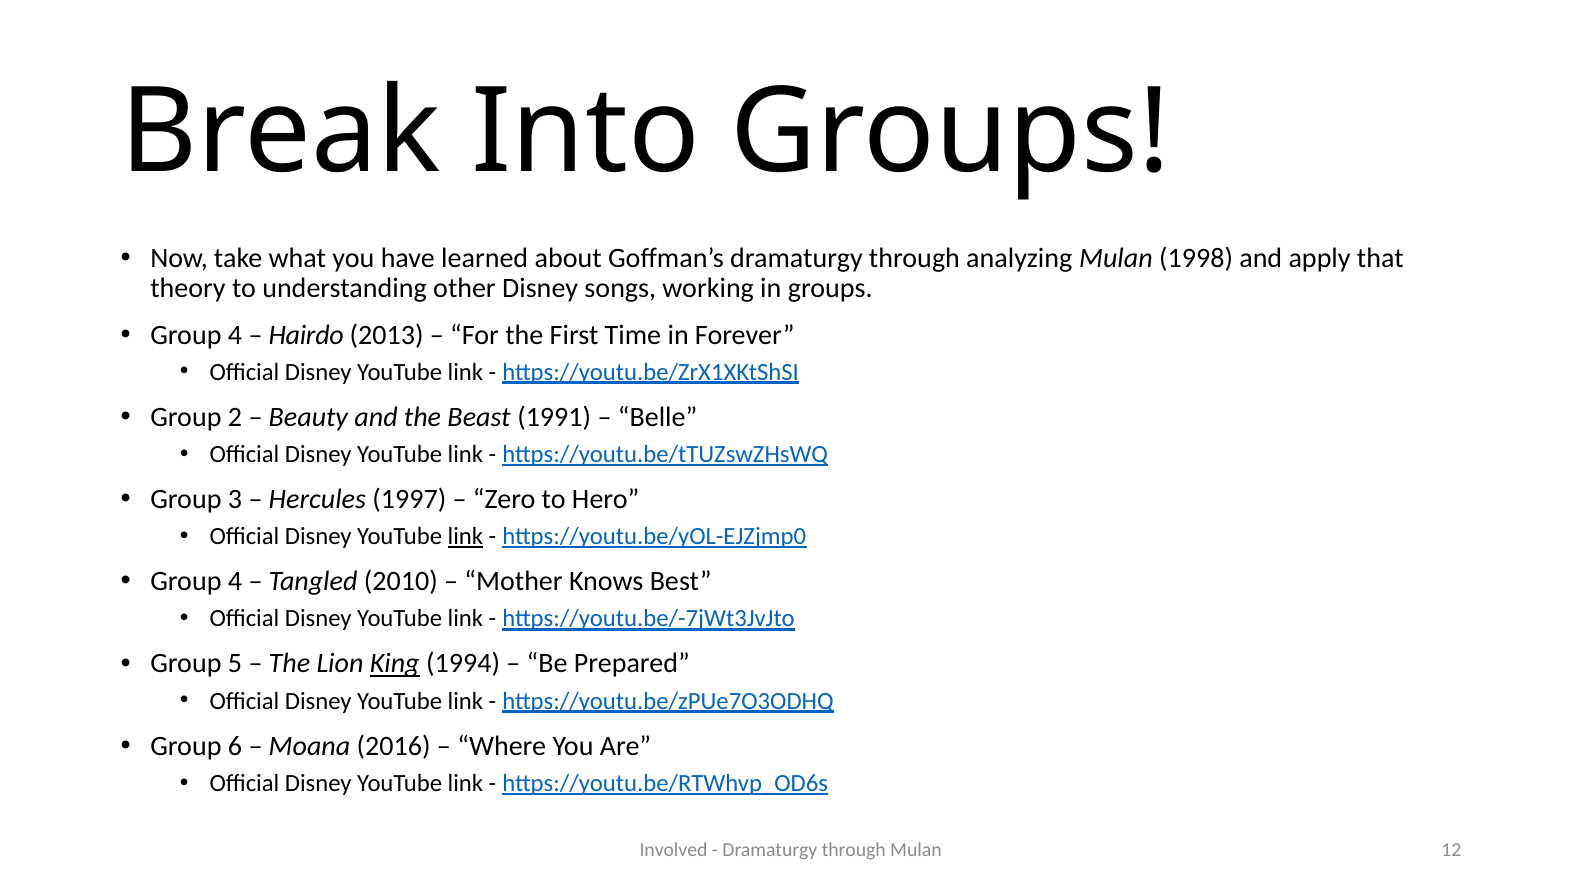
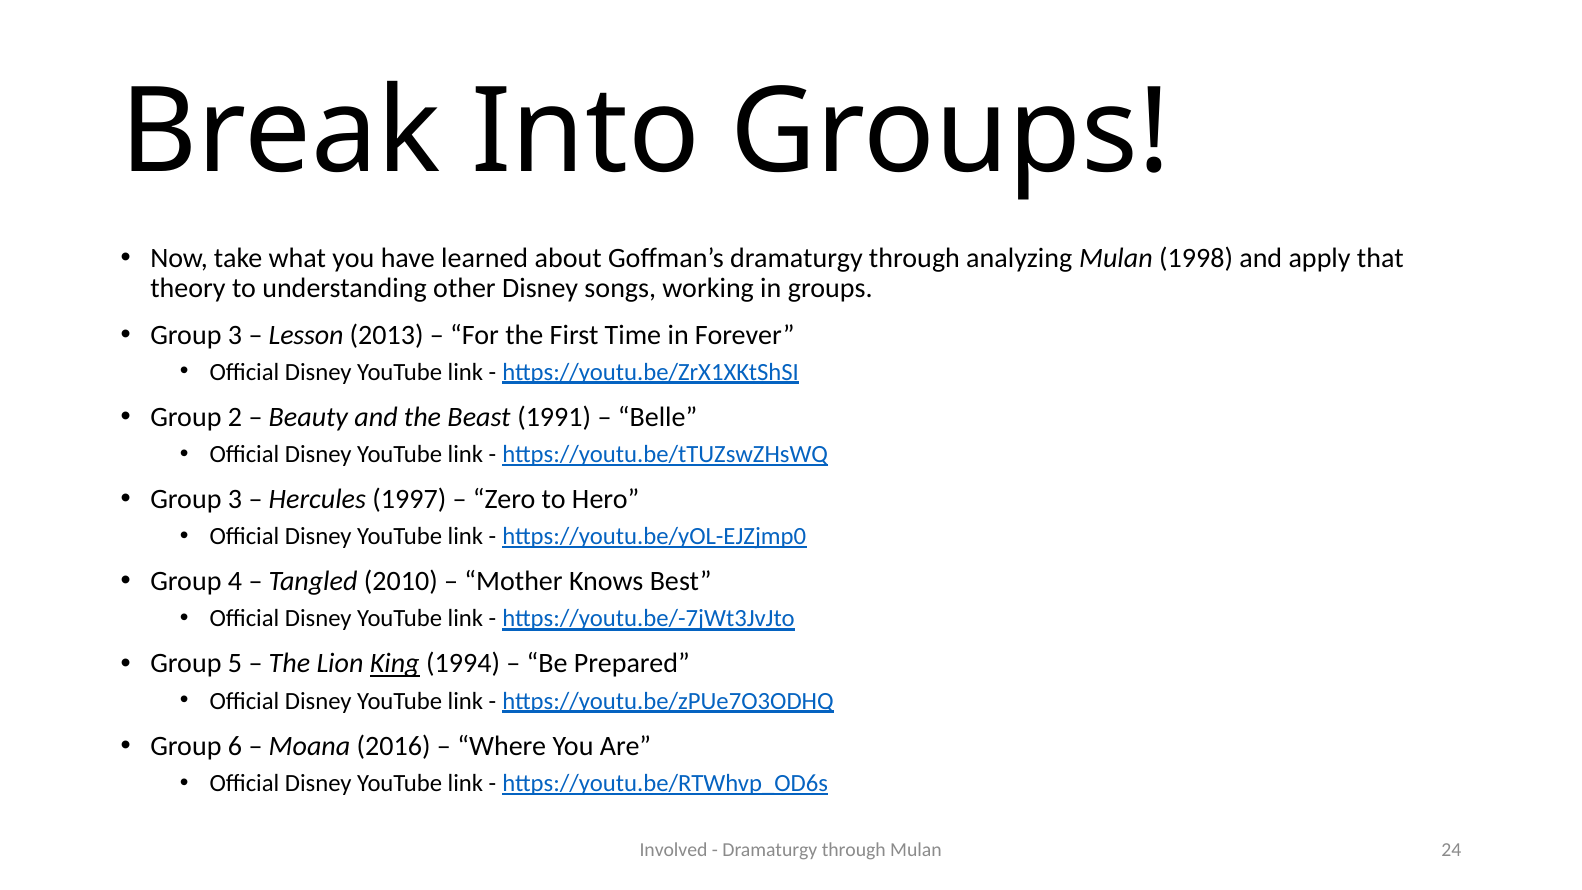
4 at (235, 335): 4 -> 3
Hairdo: Hairdo -> Lesson
link at (465, 536) underline: present -> none
12: 12 -> 24
